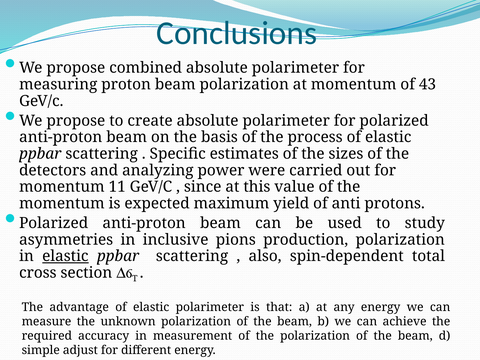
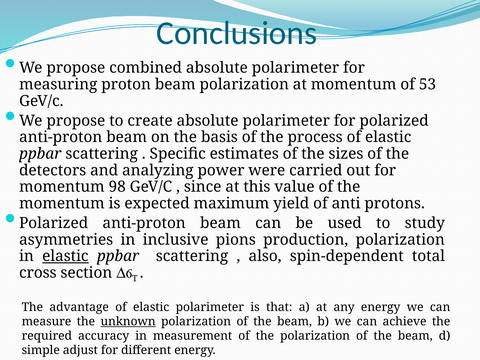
43: 43 -> 53
11: 11 -> 98
unknown underline: none -> present
